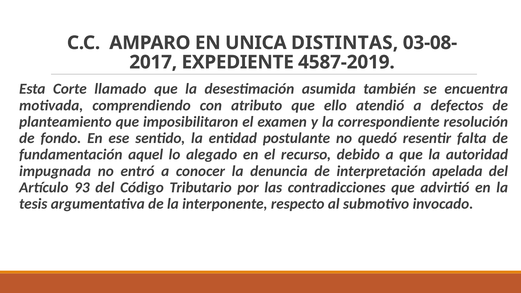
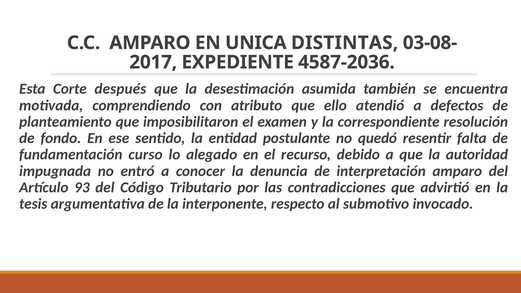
4587-2019: 4587-2019 -> 4587-2036
llamado: llamado -> después
aquel: aquel -> curso
interpretación apelada: apelada -> amparo
